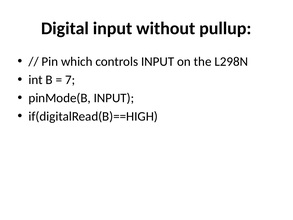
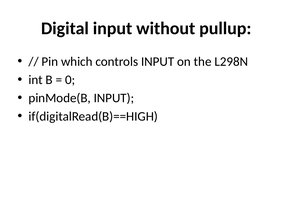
7: 7 -> 0
